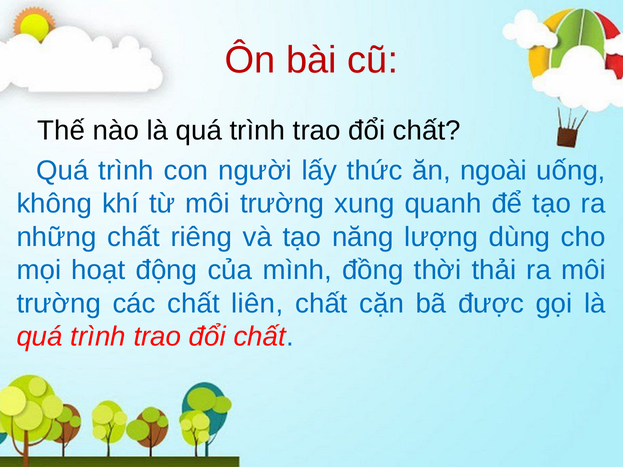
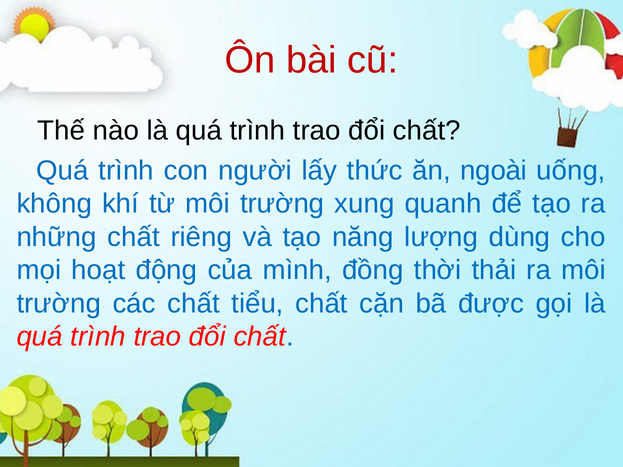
liên: liên -> tiểu
